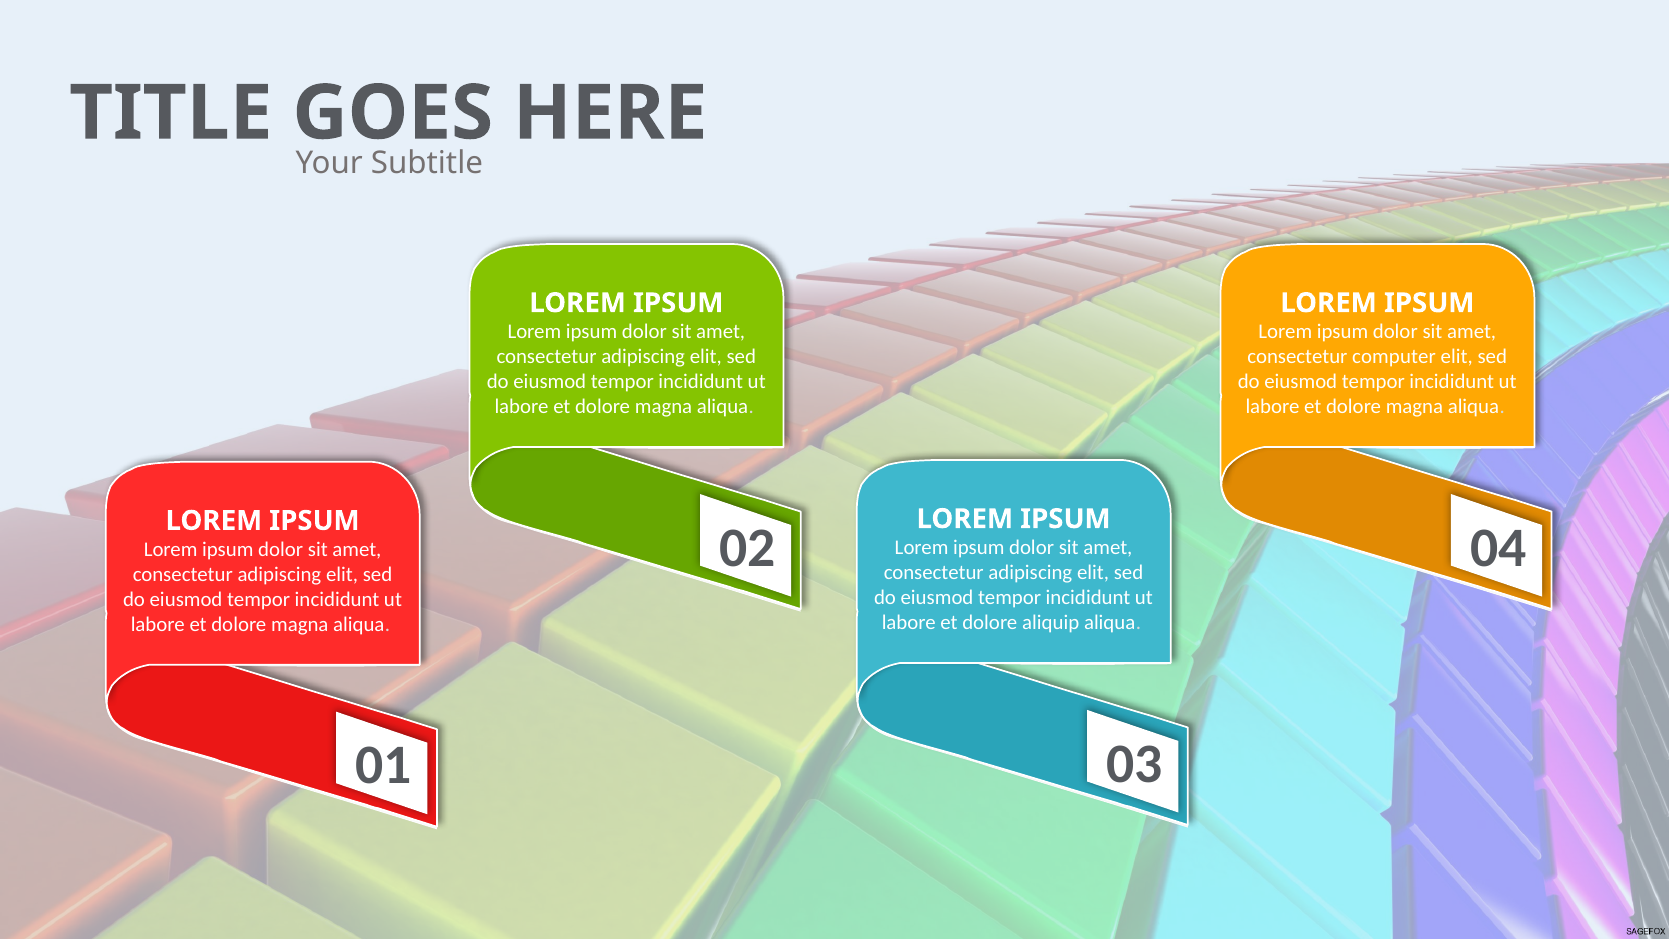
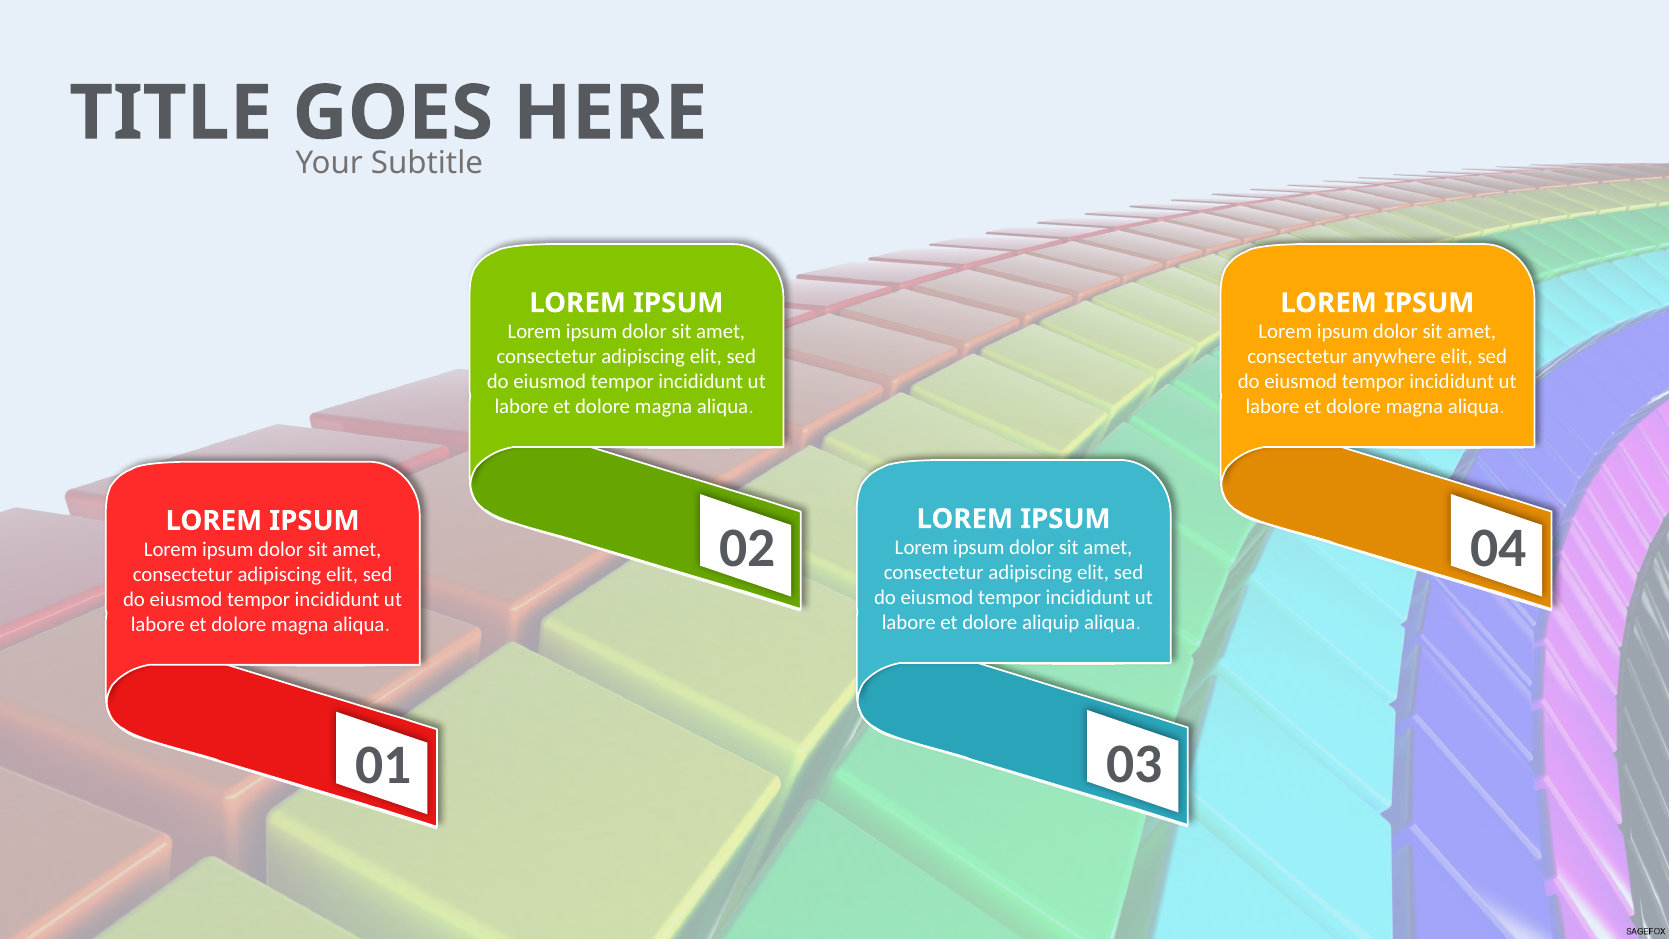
computer: computer -> anywhere
